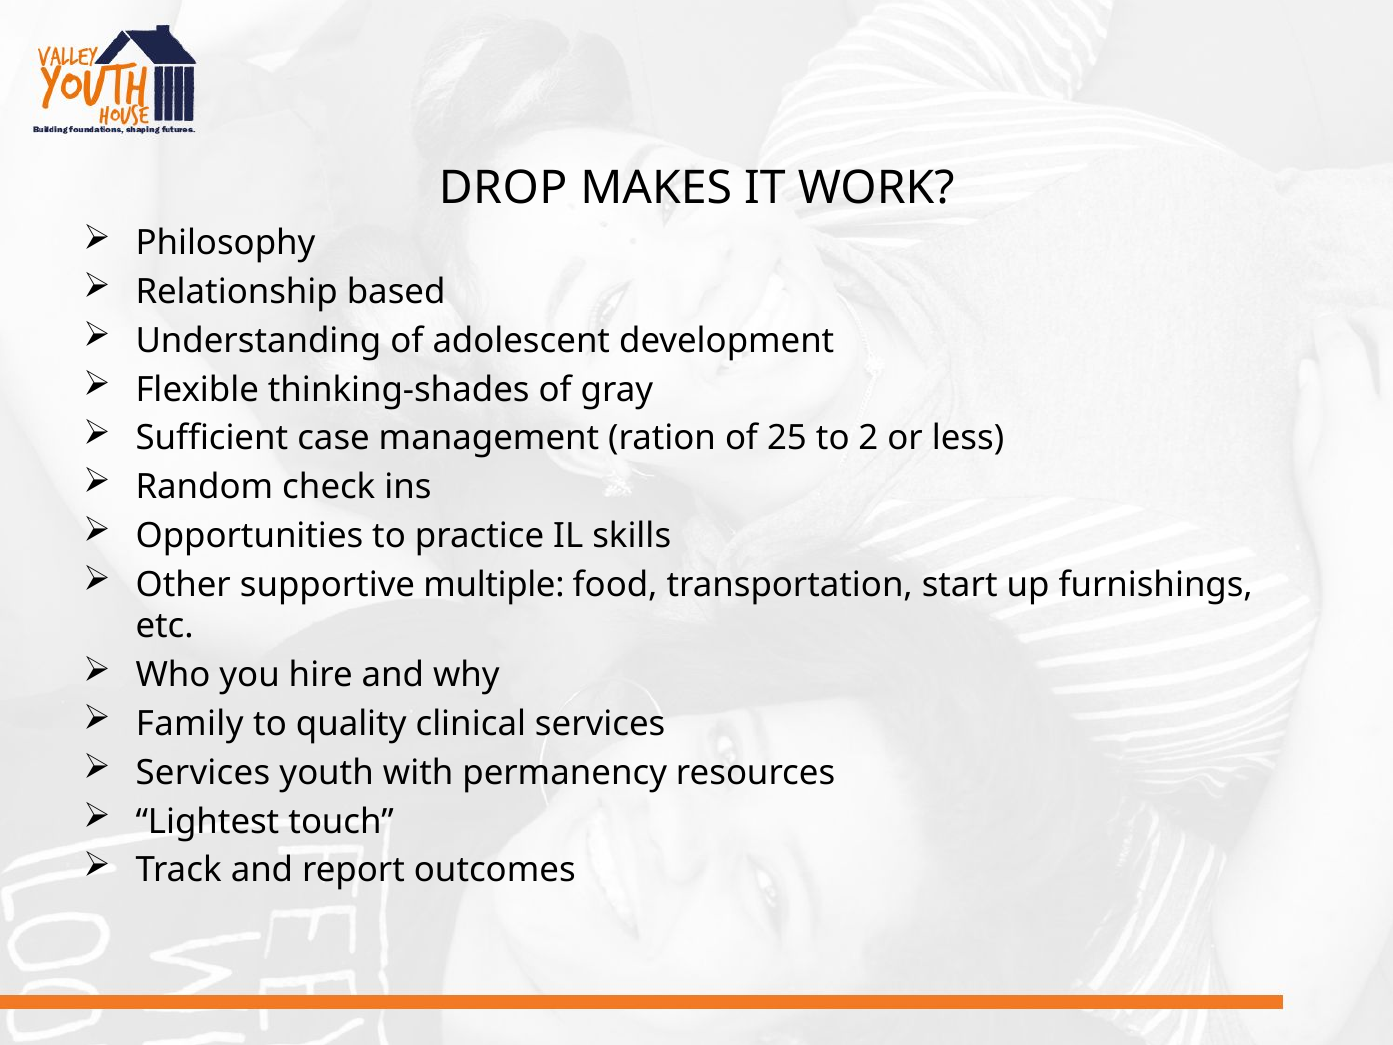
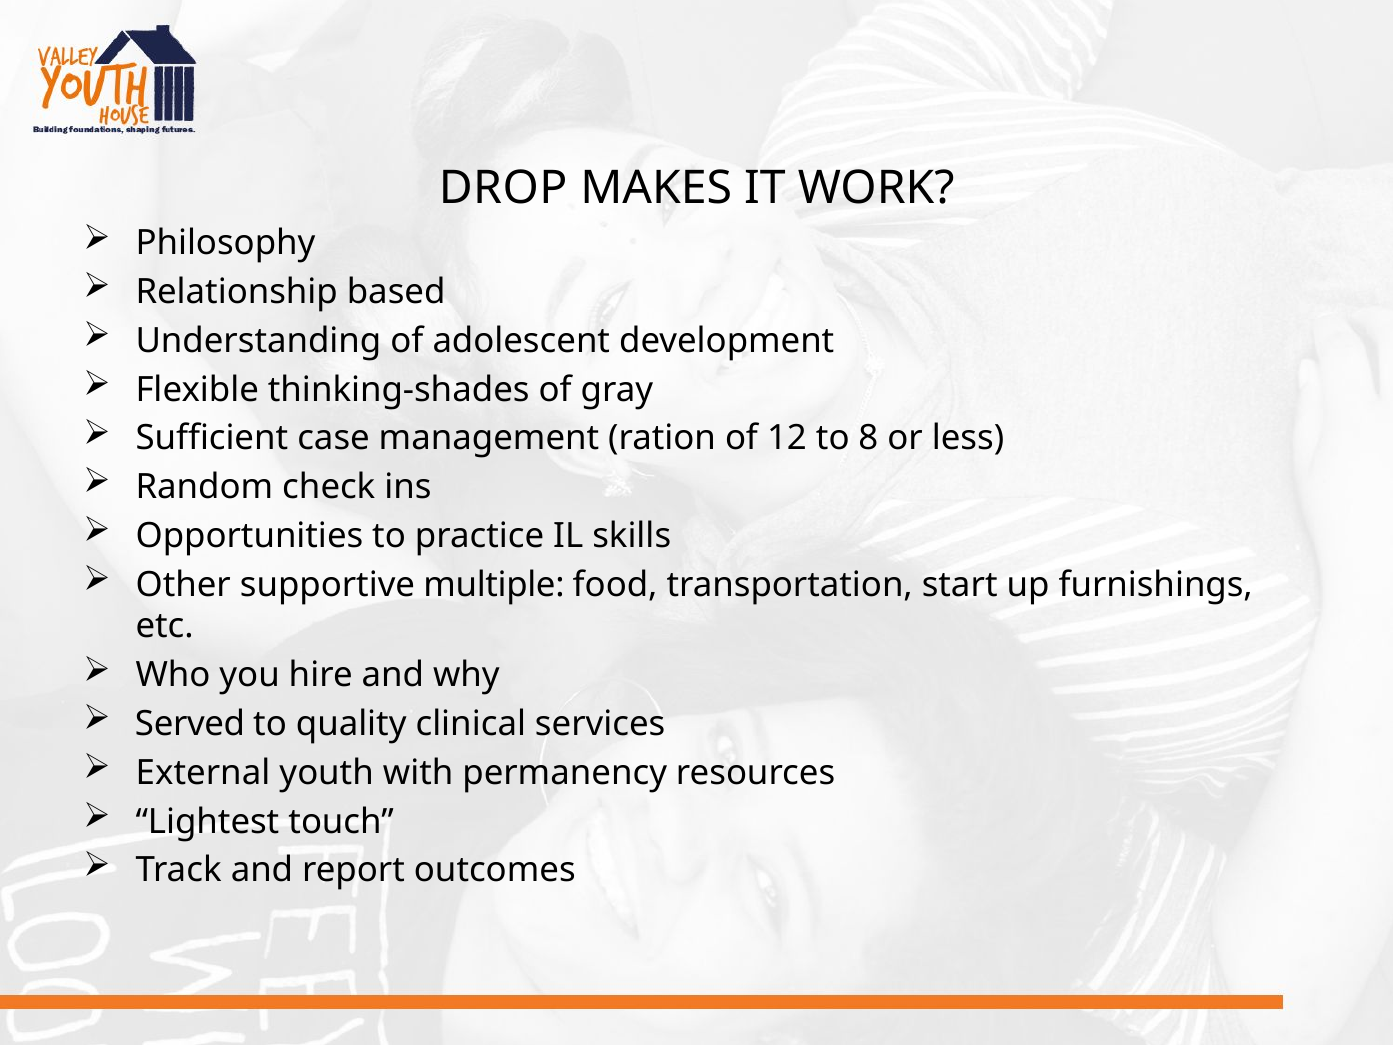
25: 25 -> 12
2: 2 -> 8
Family: Family -> Served
Services at (203, 773): Services -> External
